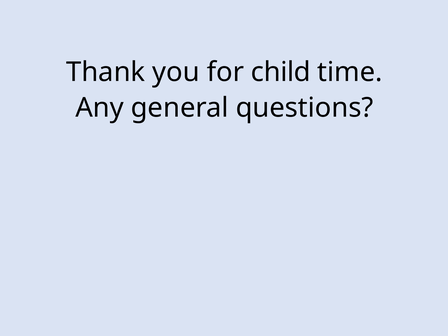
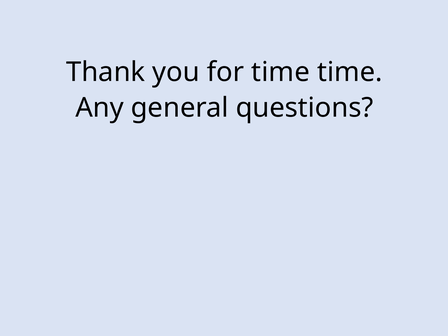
for child: child -> time
